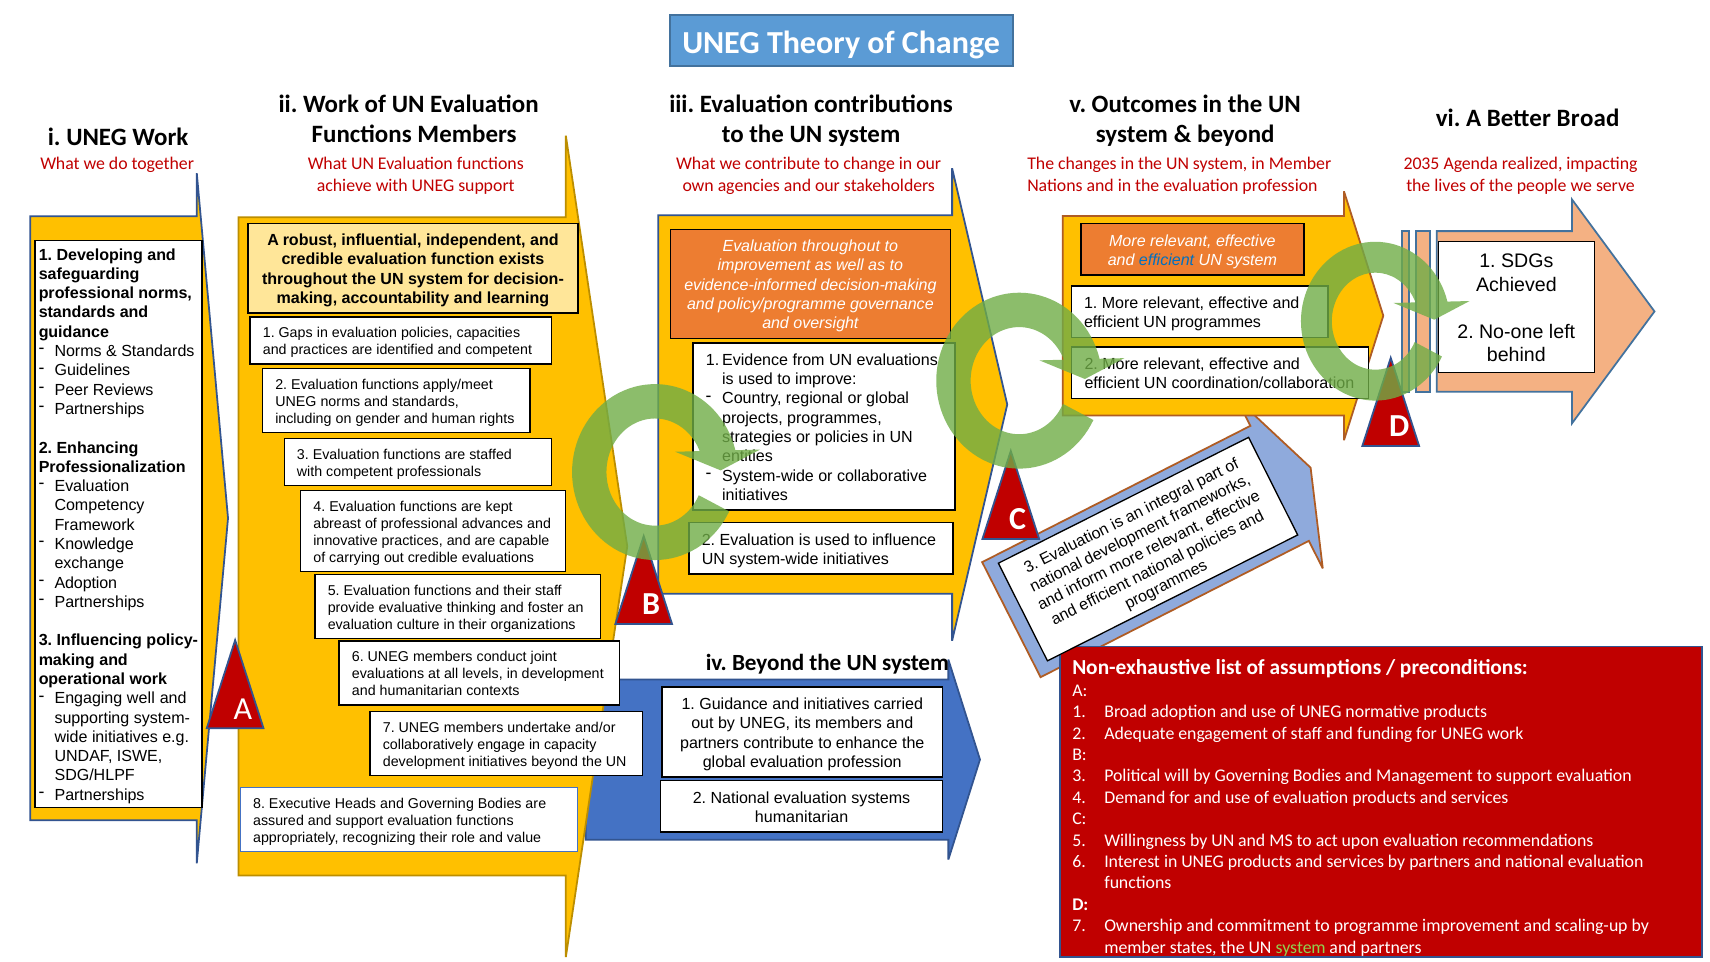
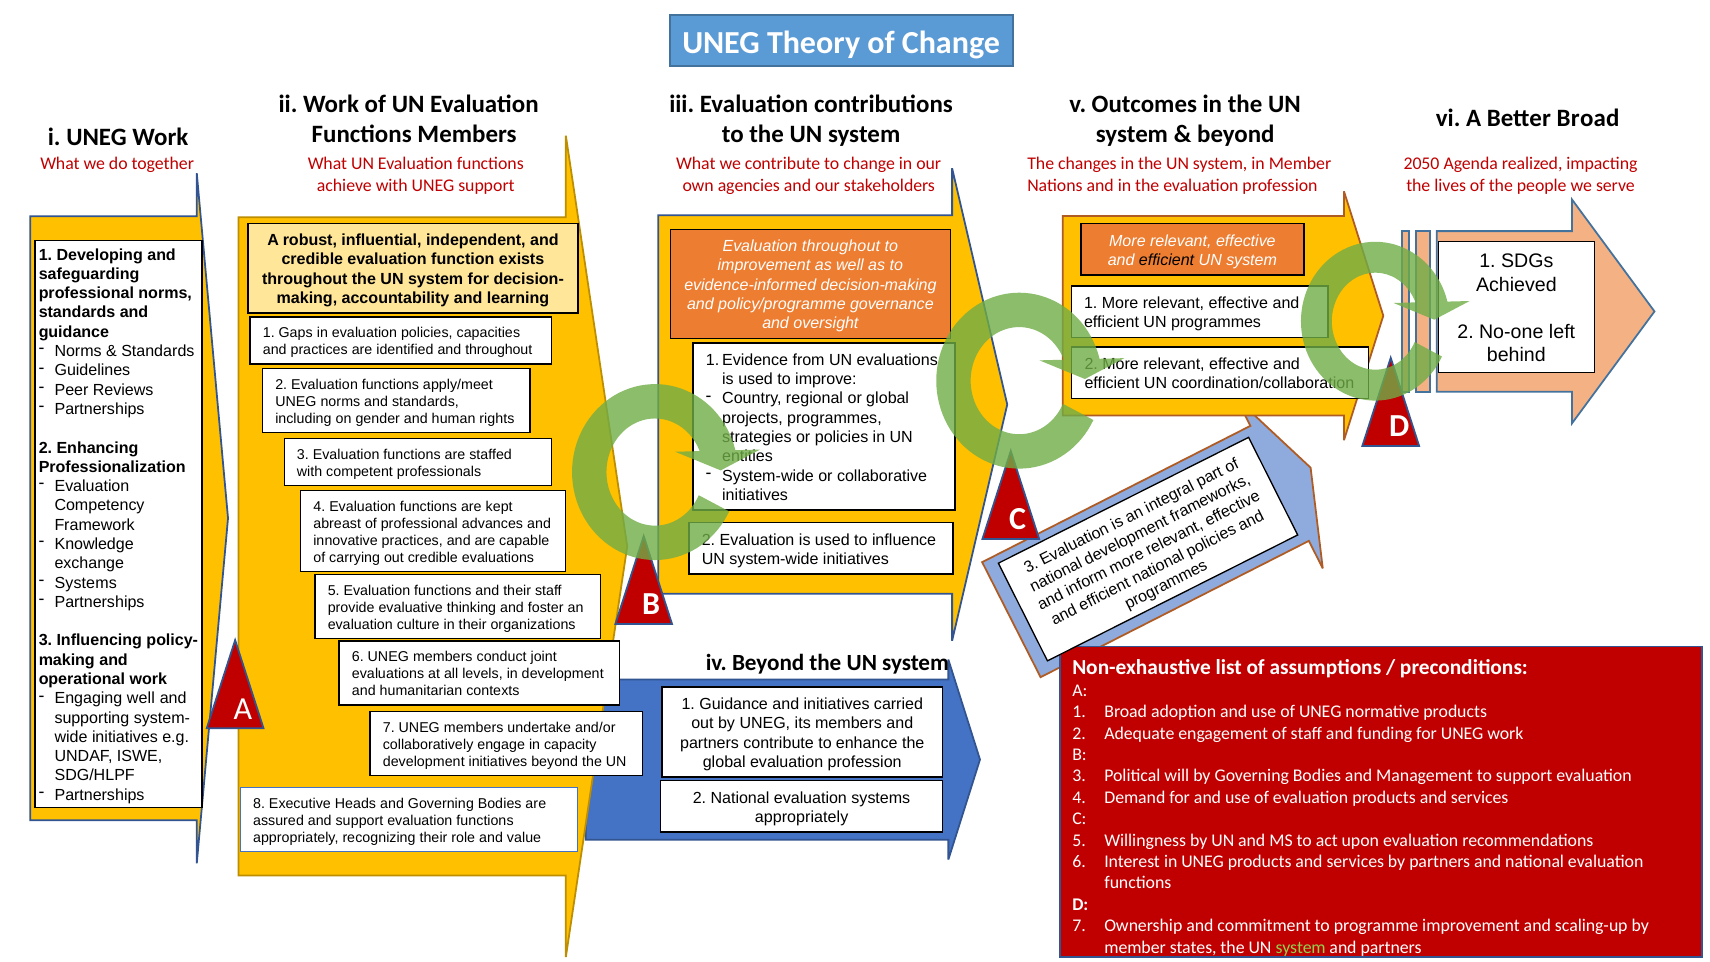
2035: 2035 -> 2050
efficient at (1167, 260) colour: blue -> black
and competent: competent -> throughout
Adoption at (86, 583): Adoption -> Systems
humanitarian at (802, 817): humanitarian -> appropriately
